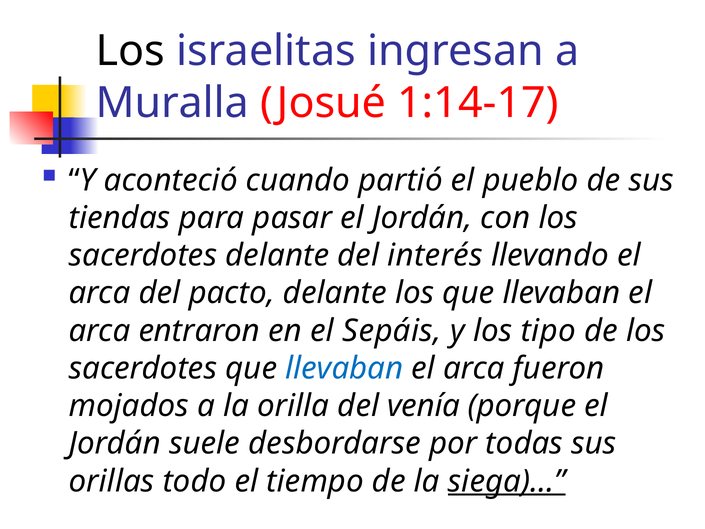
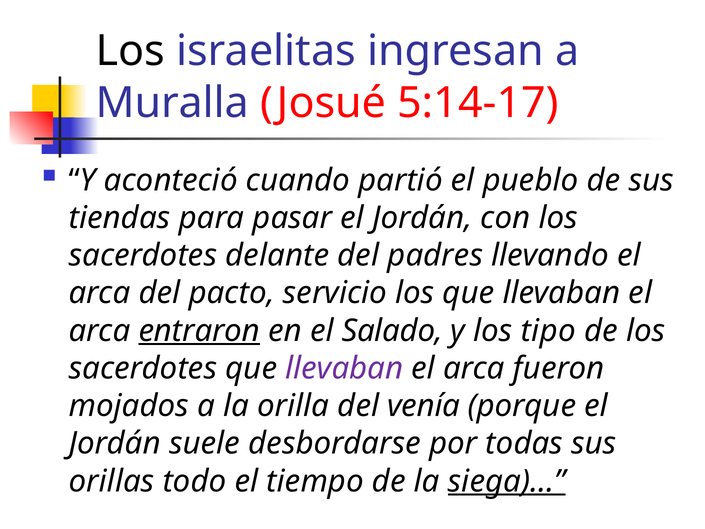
1:14-17: 1:14-17 -> 5:14-17
interés: interés -> padres
pacto delante: delante -> servicio
entraron underline: none -> present
Sepáis: Sepáis -> Salado
llevaban at (344, 368) colour: blue -> purple
